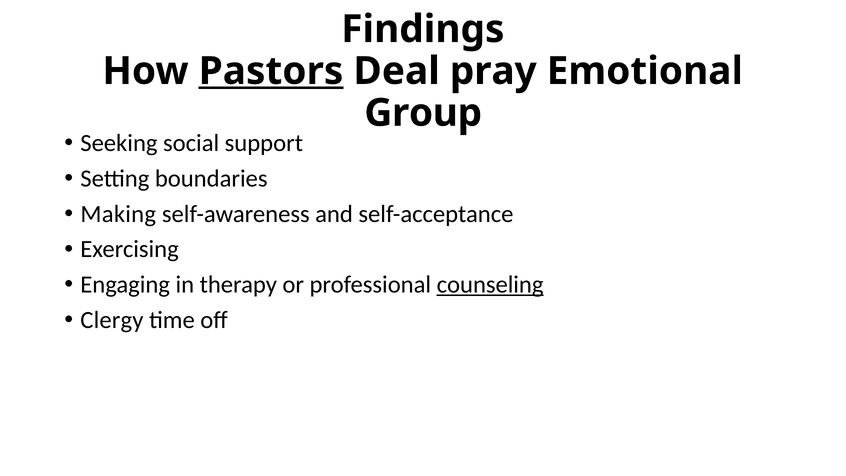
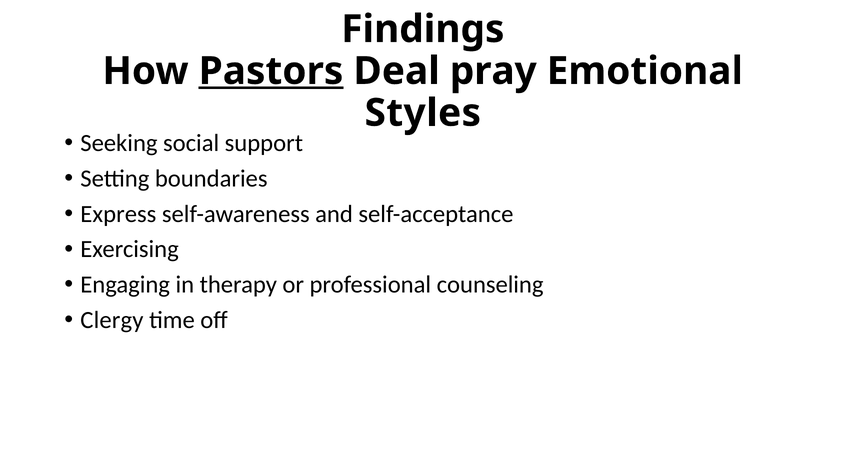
Group: Group -> Styles
Making: Making -> Express
counseling underline: present -> none
